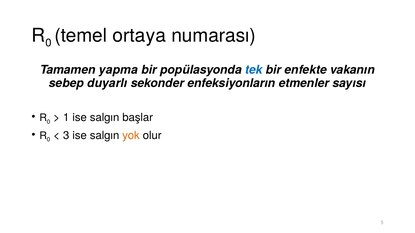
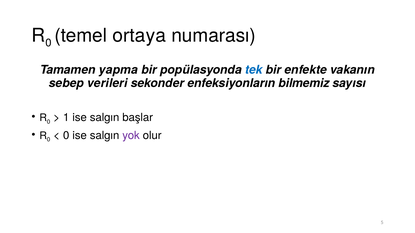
duyarlı: duyarlı -> verileri
etmenler: etmenler -> bilmemiz
3 at (66, 136): 3 -> 0
yok colour: orange -> purple
